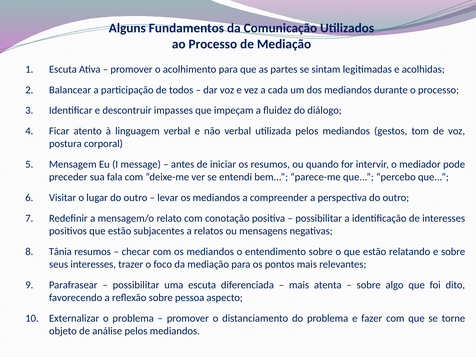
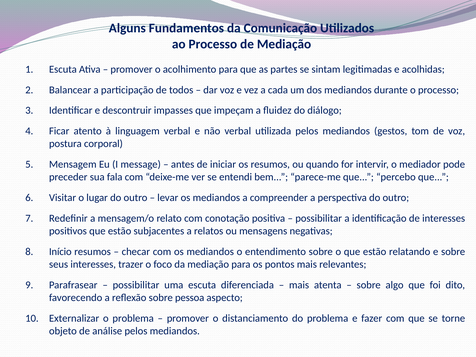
Tânia: Tânia -> Início
